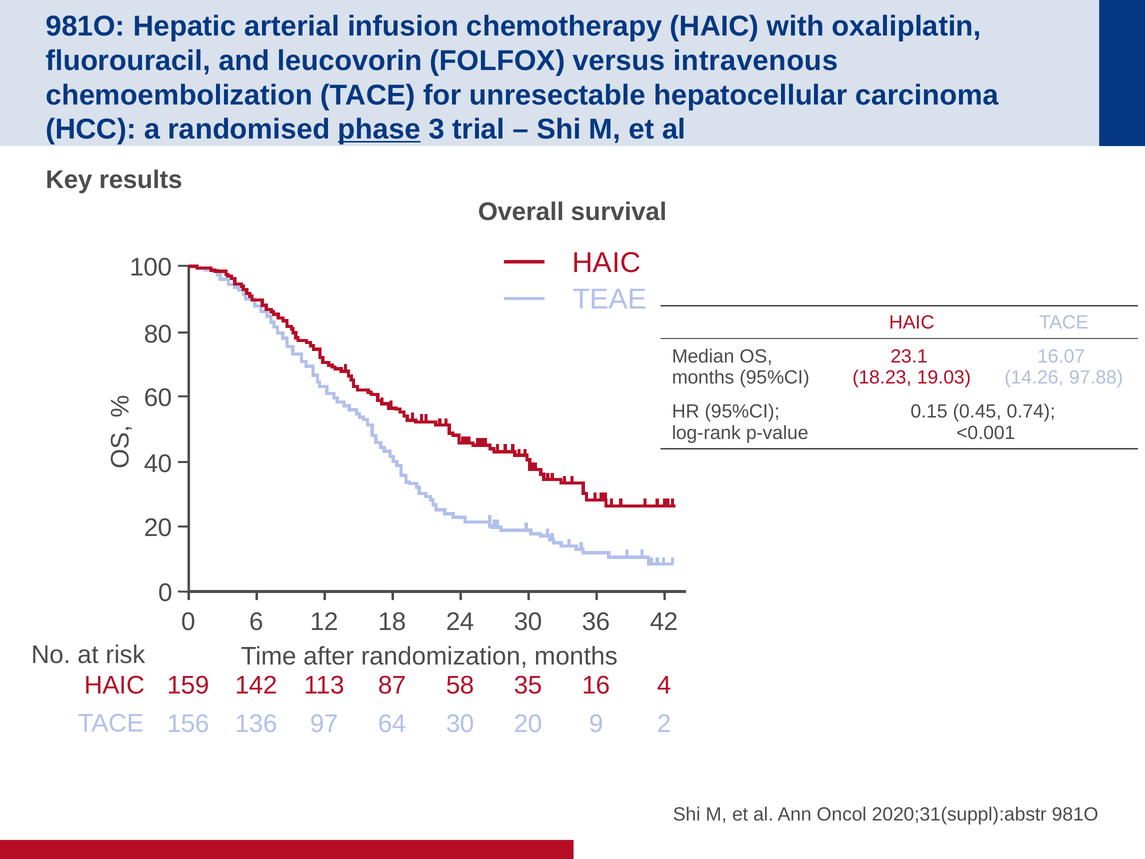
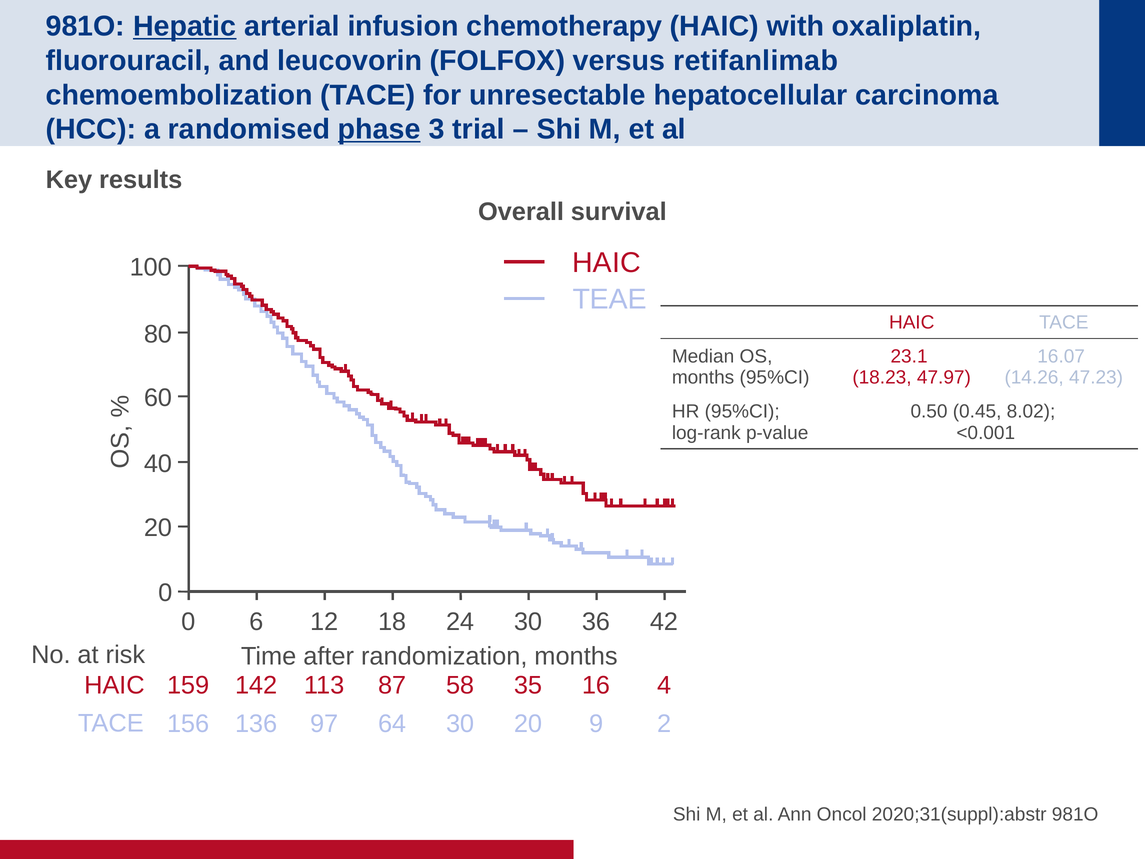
Hepatic underline: none -> present
intravenous: intravenous -> retifanlimab
19.03: 19.03 -> 47.97
97.88: 97.88 -> 47.23
0.15: 0.15 -> 0.50
0.74: 0.74 -> 8.02
